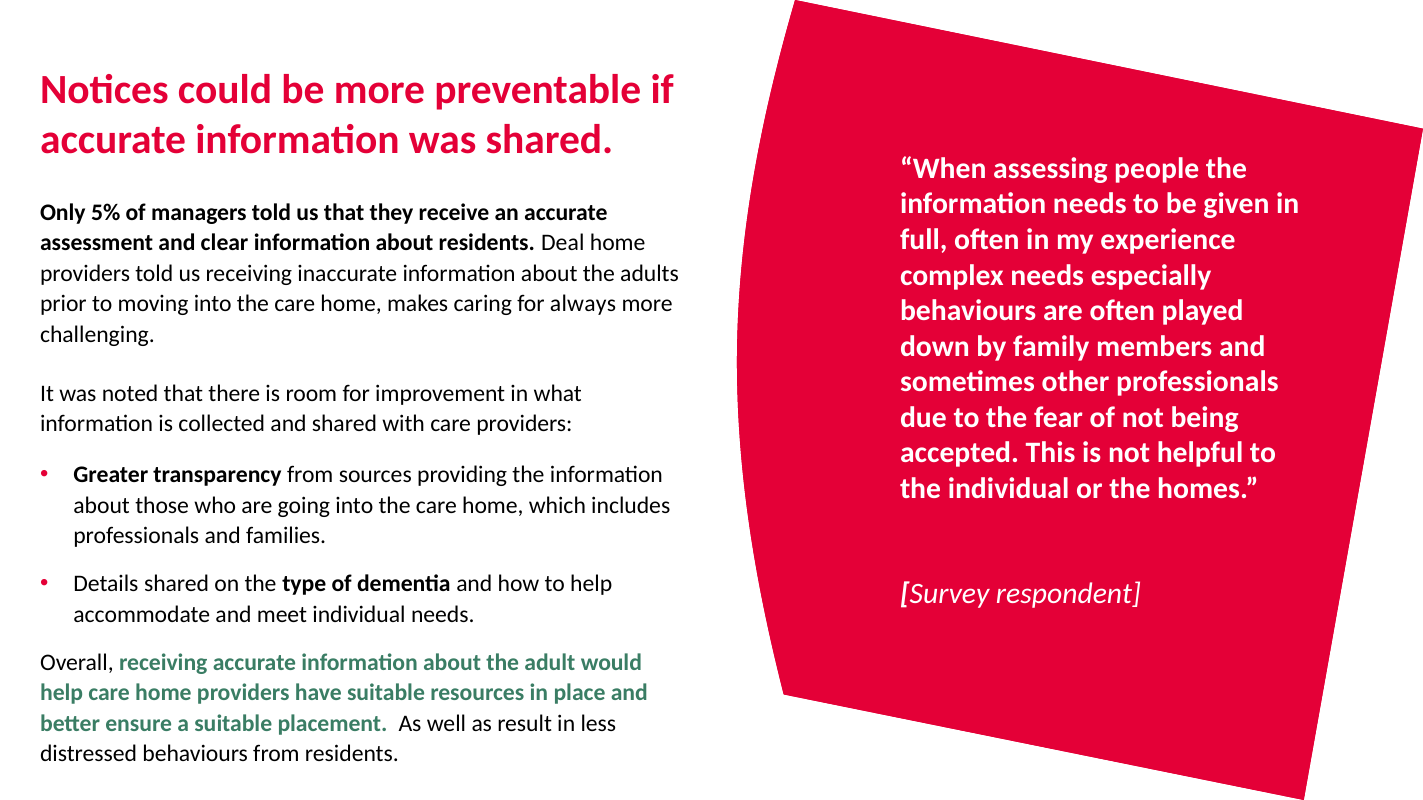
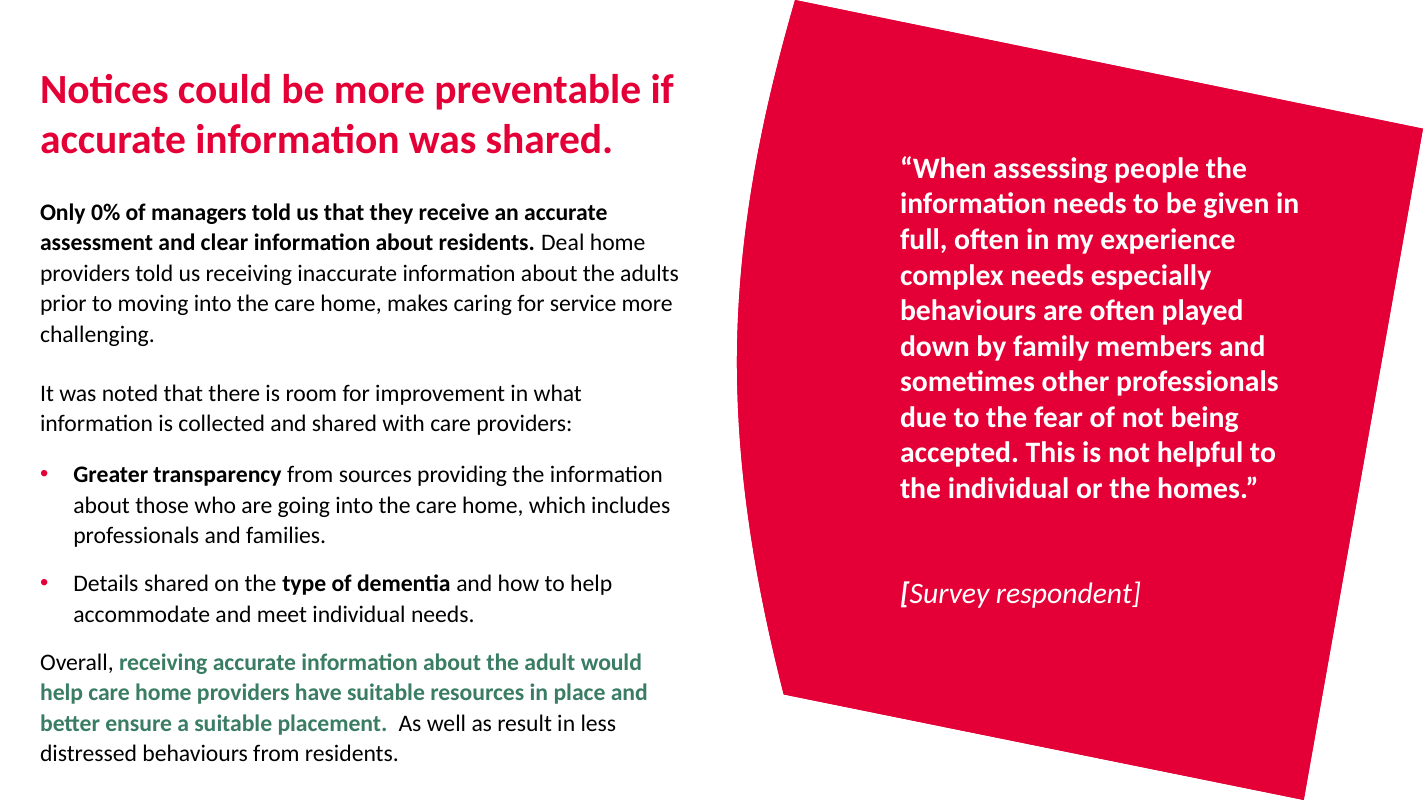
5%: 5% -> 0%
always: always -> service
